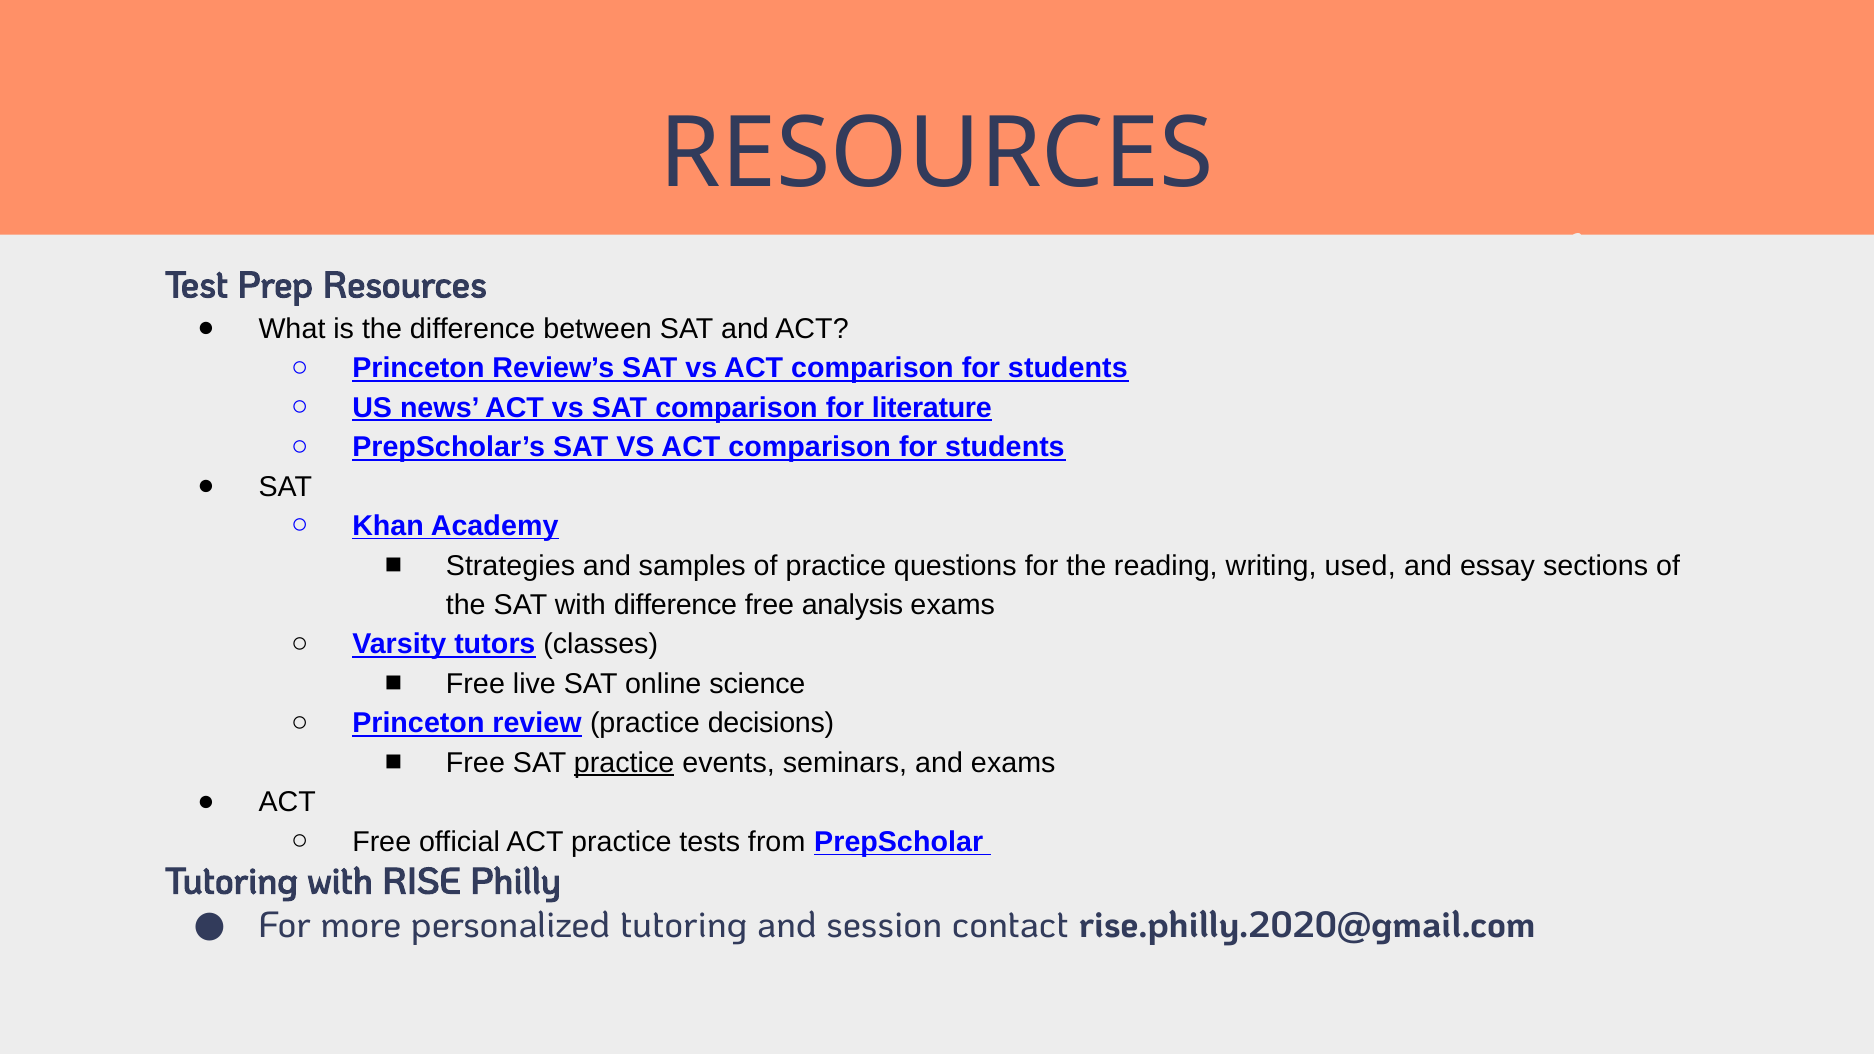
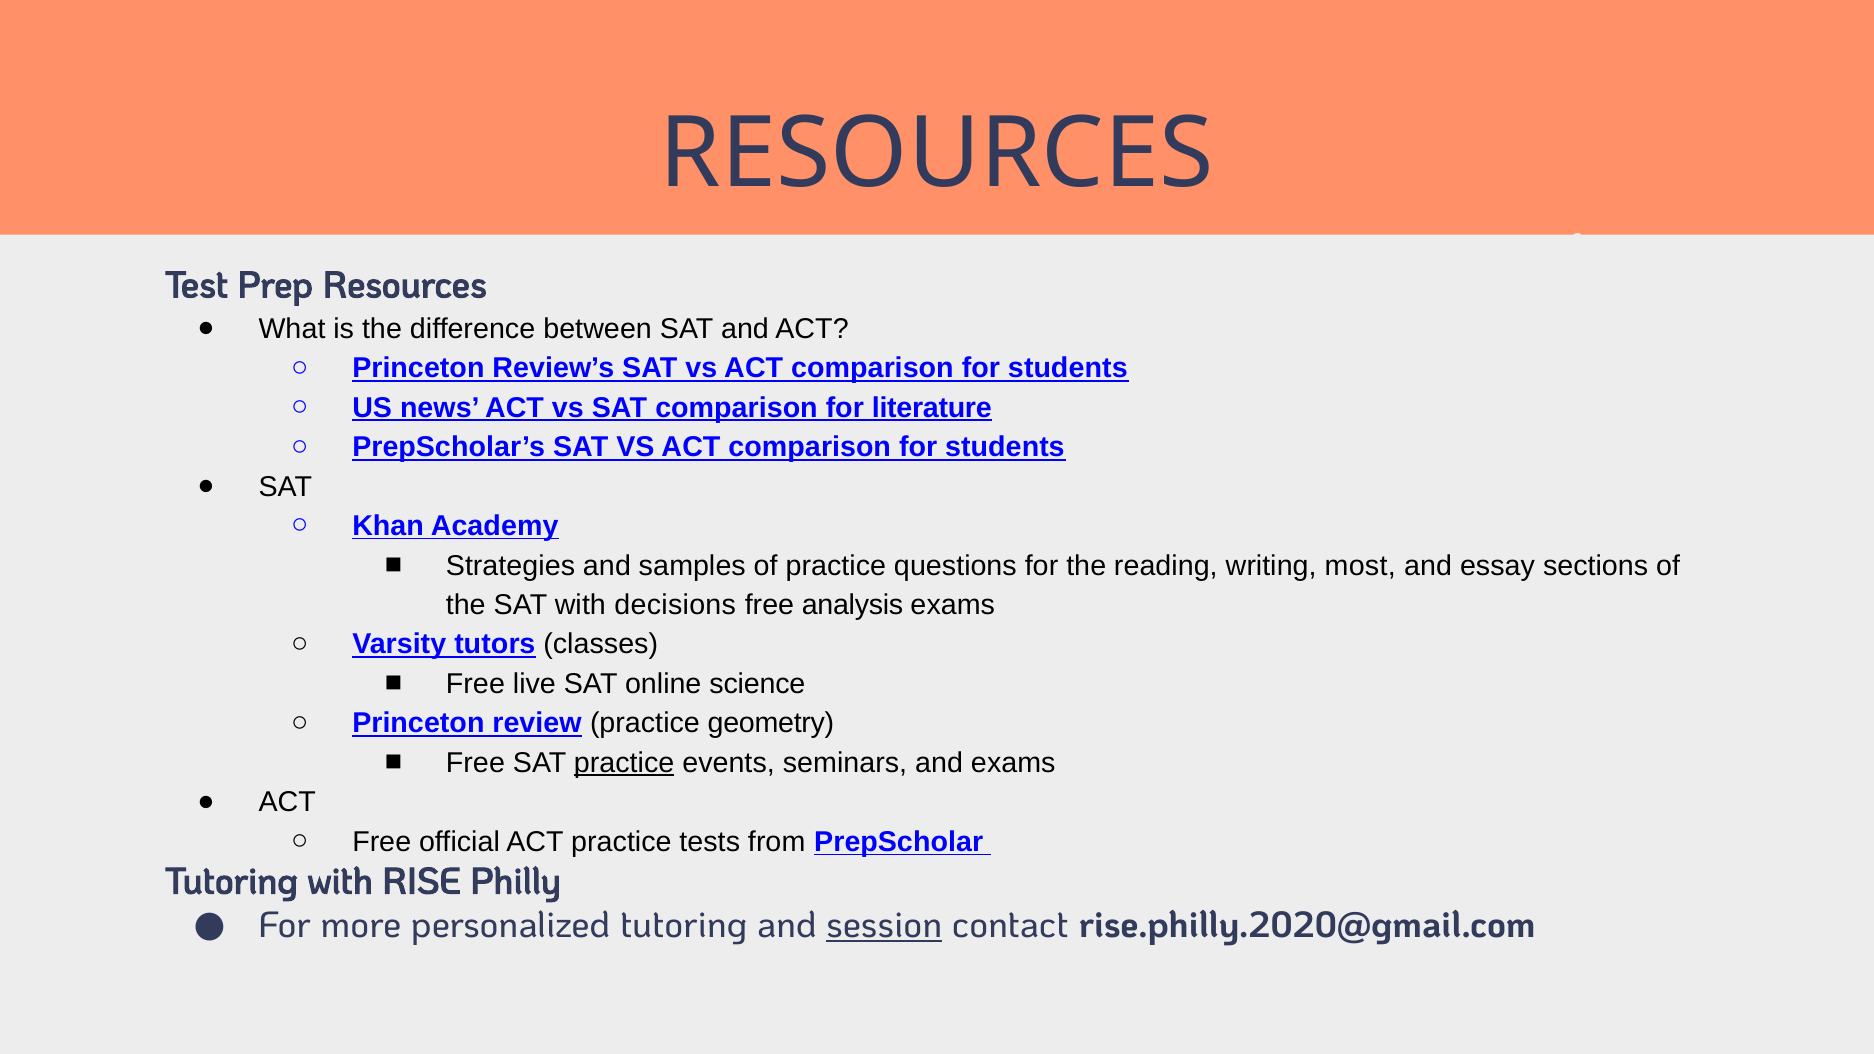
used: used -> most
with difference: difference -> decisions
decisions: decisions -> geometry
session underline: none -> present
